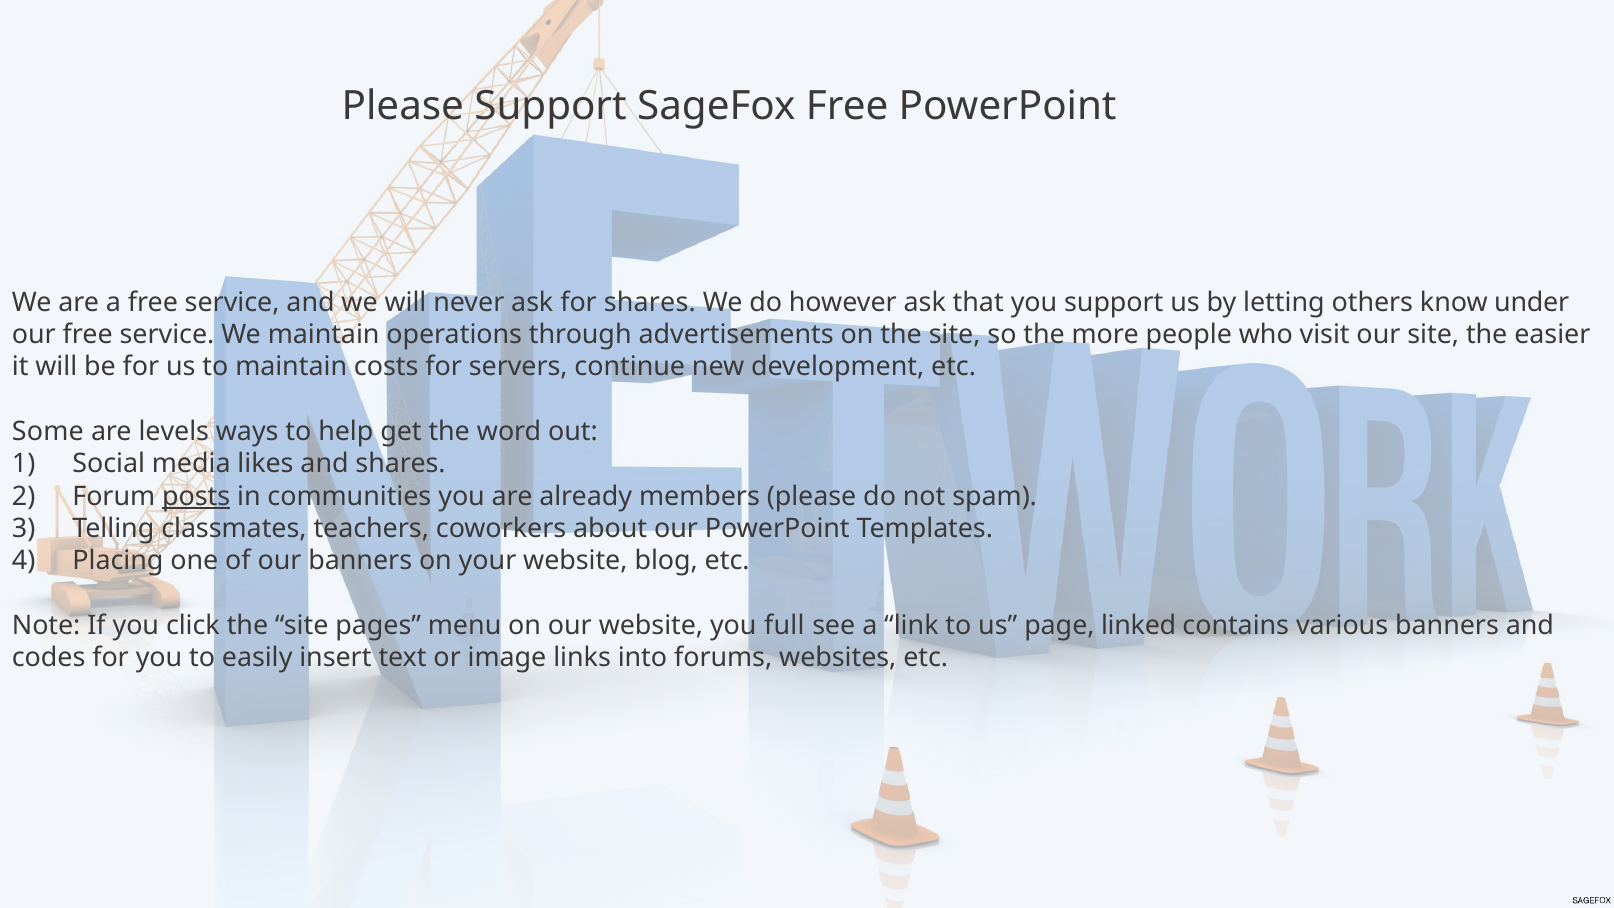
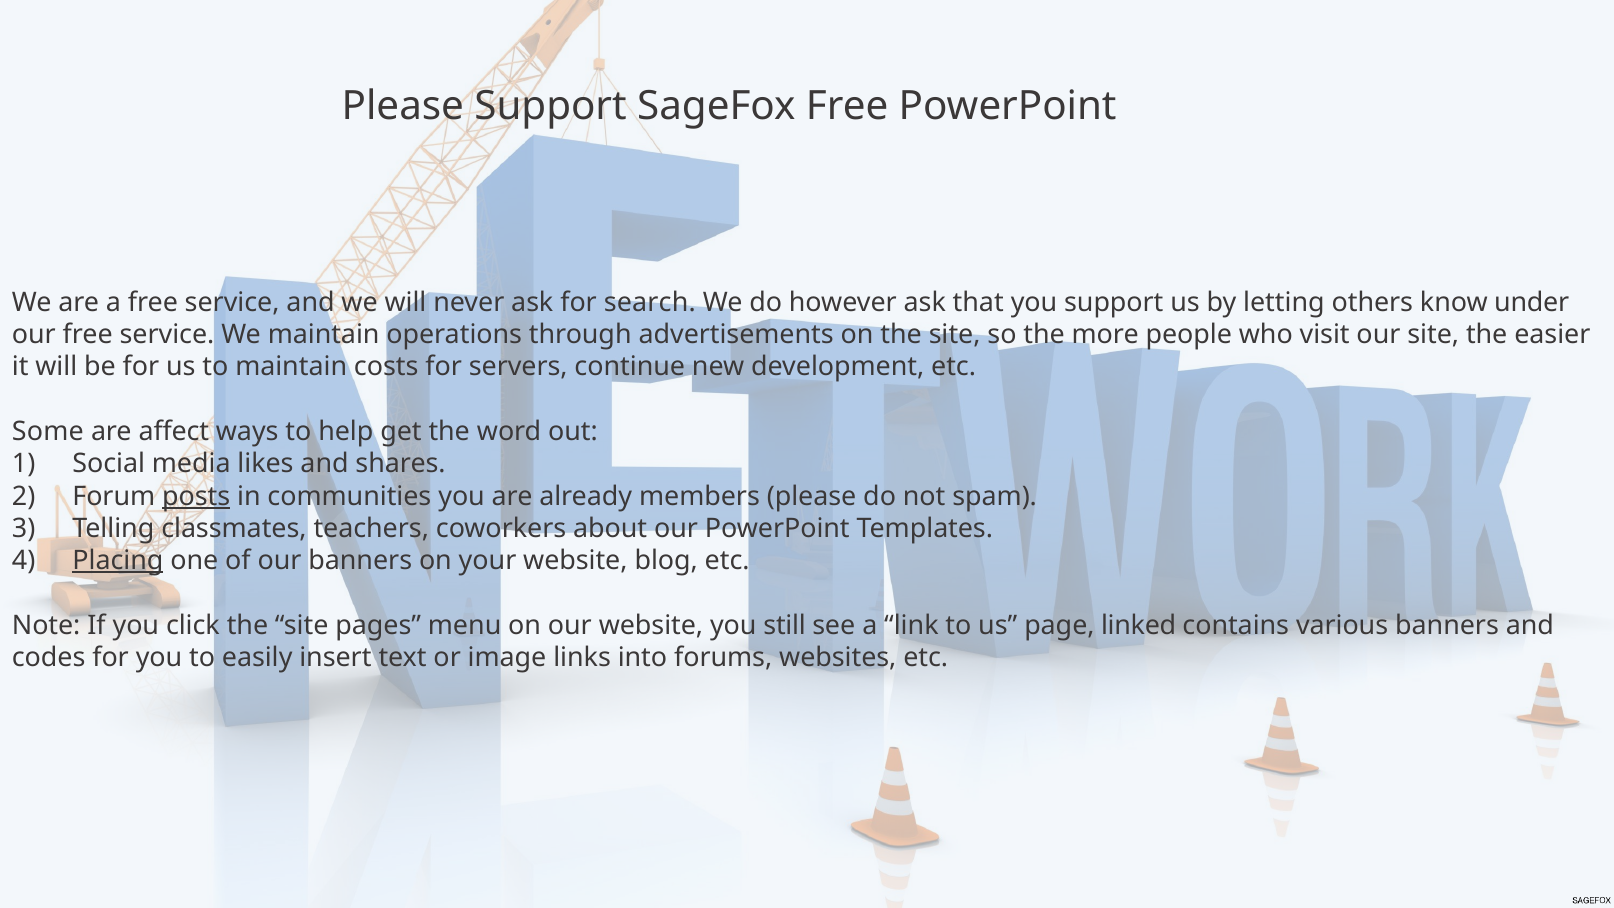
for shares: shares -> search
levels: levels -> affect
Placing underline: none -> present
full: full -> still
